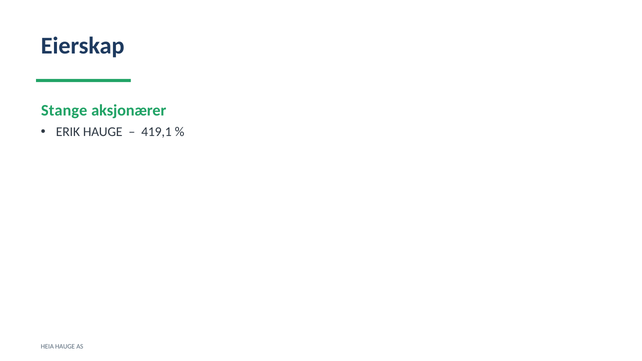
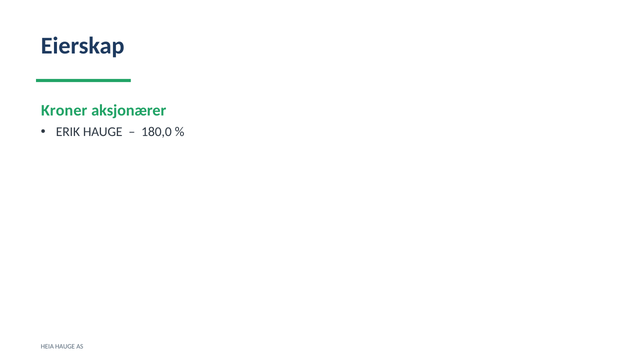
Stange: Stange -> Kroner
419,1: 419,1 -> 180,0
